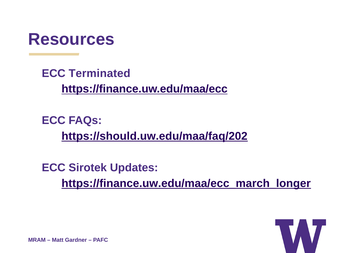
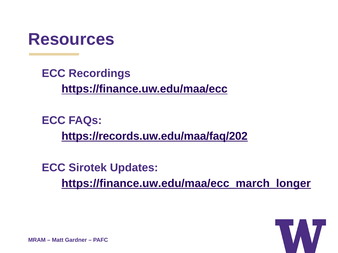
Terminated: Terminated -> Recordings
https://should.uw.edu/maa/faq/202: https://should.uw.edu/maa/faq/202 -> https://records.uw.edu/maa/faq/202
